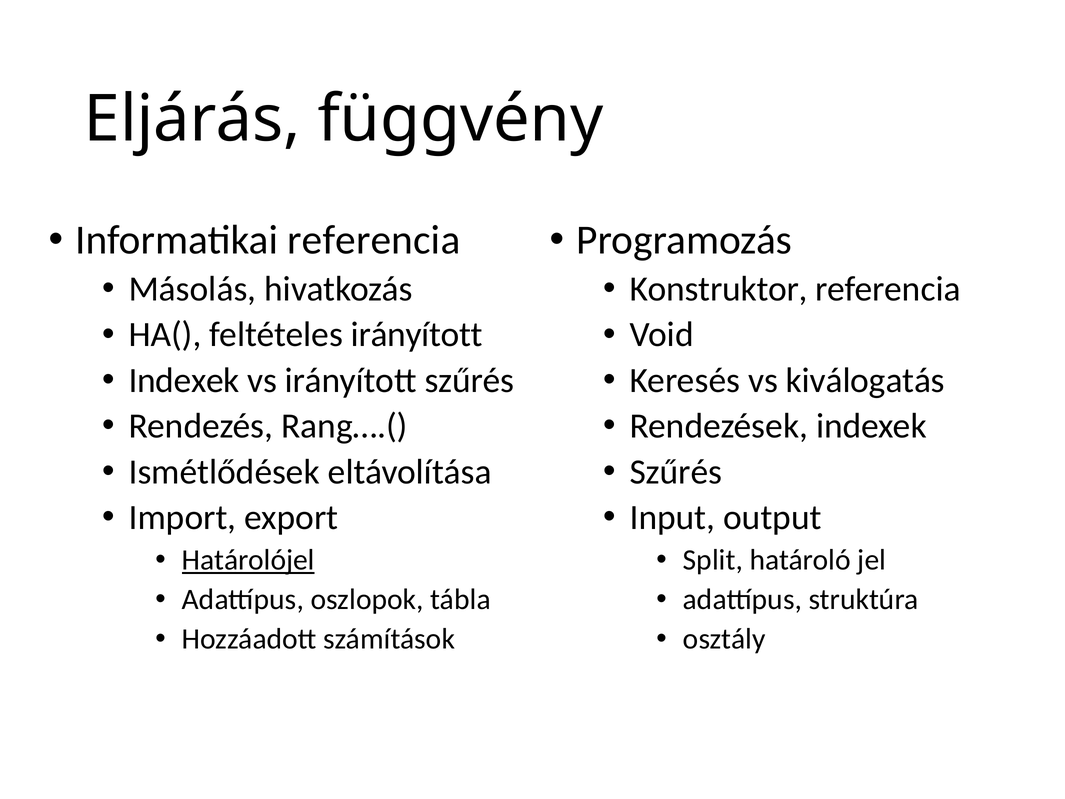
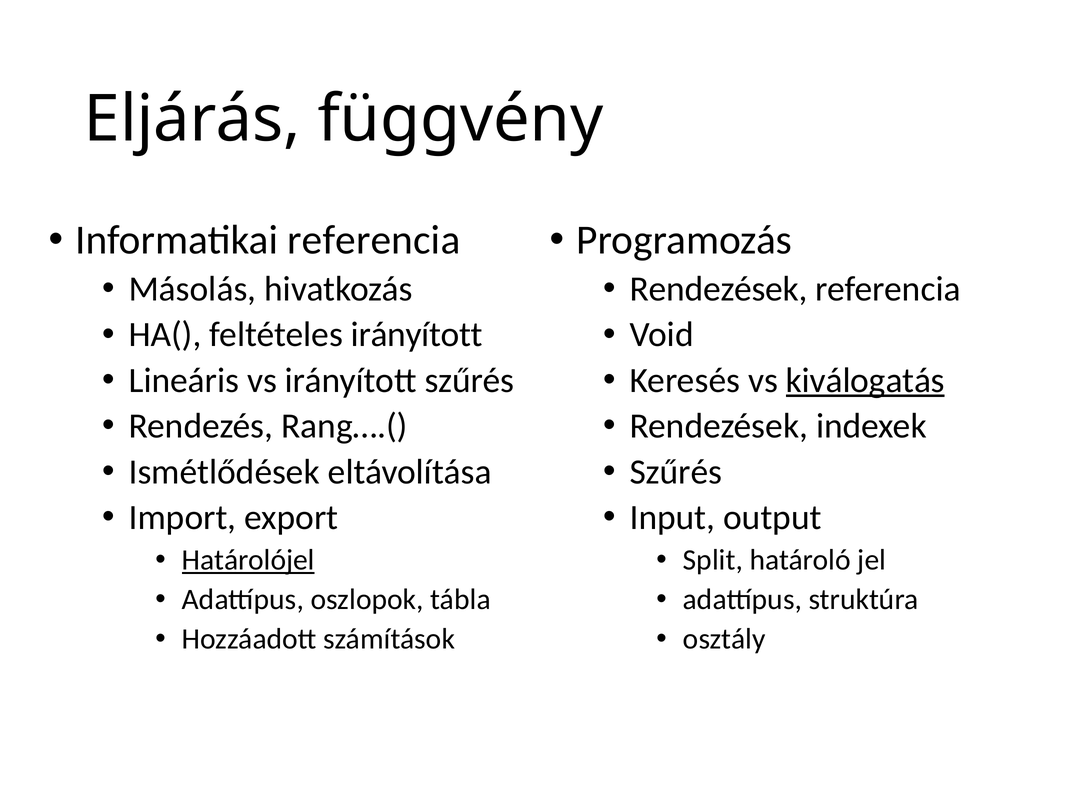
Konstruktor at (719, 289): Konstruktor -> Rendezések
Indexek at (184, 380): Indexek -> Lineáris
kiválogatás underline: none -> present
